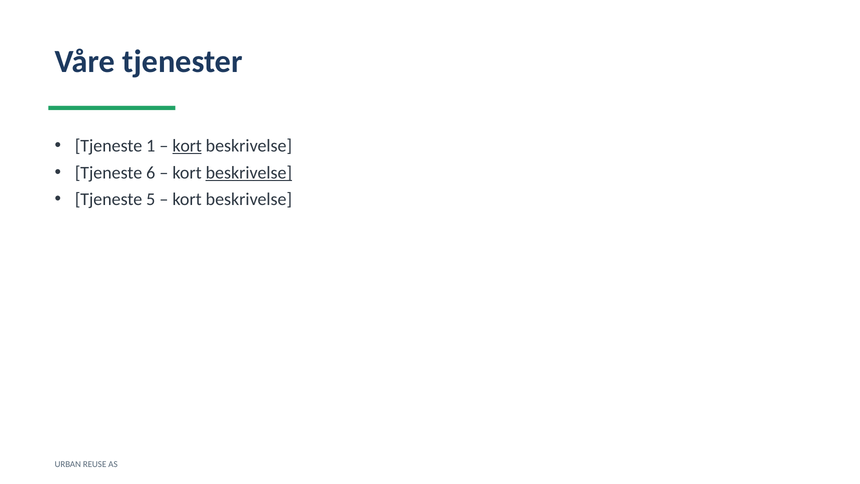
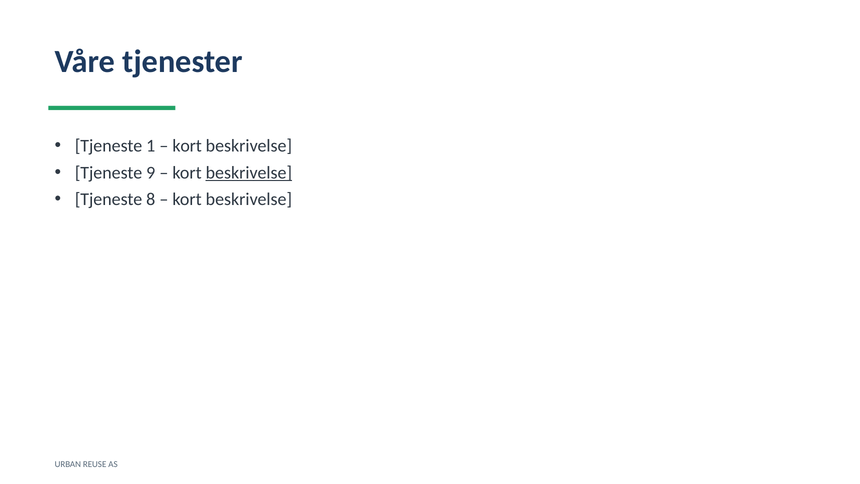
kort at (187, 146) underline: present -> none
6: 6 -> 9
5: 5 -> 8
